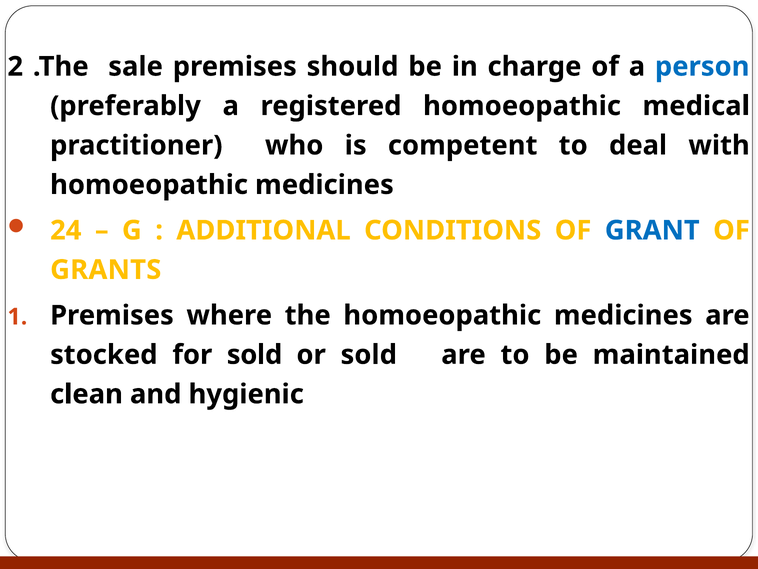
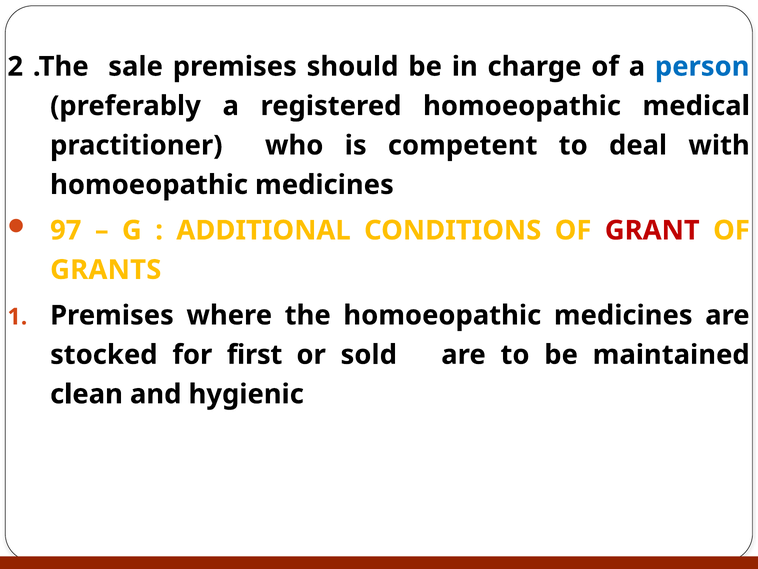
24: 24 -> 97
GRANT colour: blue -> red
for sold: sold -> first
